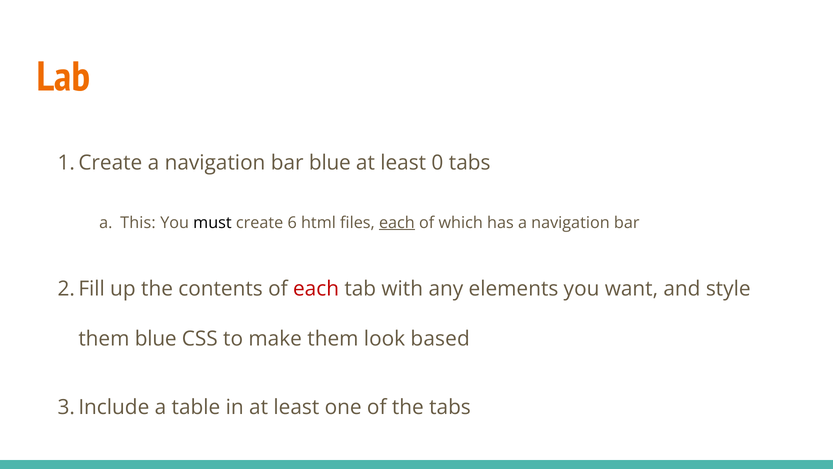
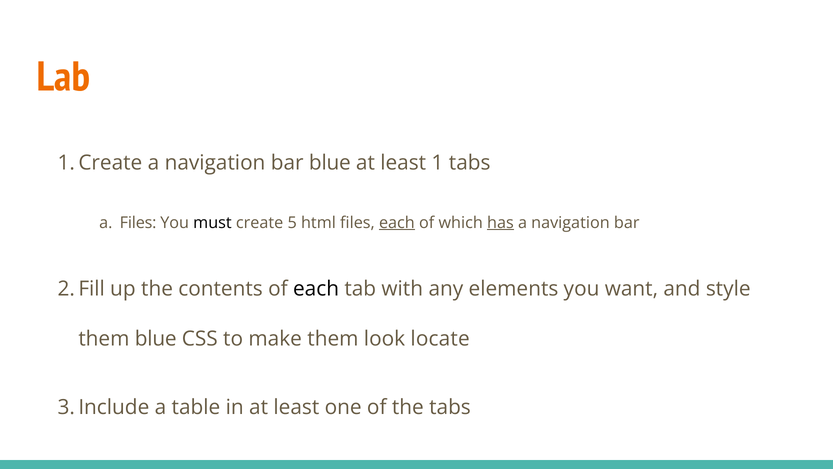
0: 0 -> 1
a This: This -> Files
6: 6 -> 5
has underline: none -> present
each at (316, 289) colour: red -> black
based: based -> locate
